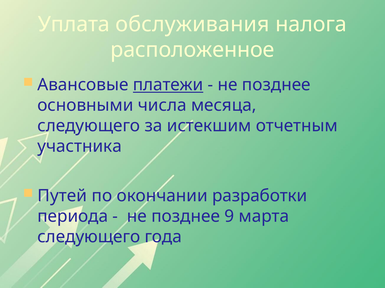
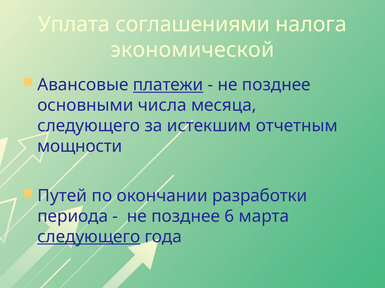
обслуживания: обслуживания -> соглашениями
расположенное: расположенное -> экономической
участника: участника -> мощности
9: 9 -> 6
следующего at (89, 237) underline: none -> present
